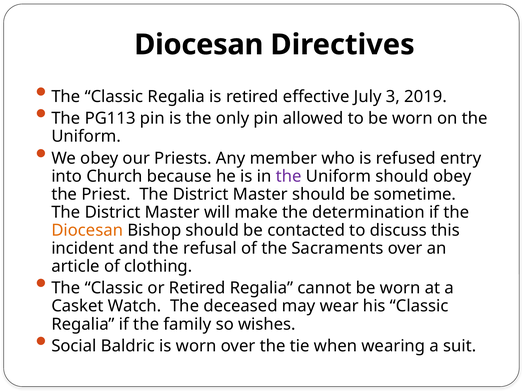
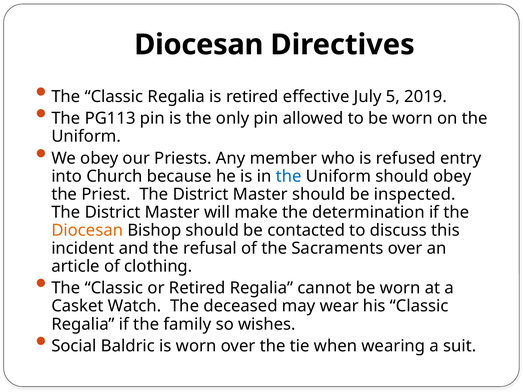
3: 3 -> 5
the at (289, 176) colour: purple -> blue
sometime: sometime -> inspected
